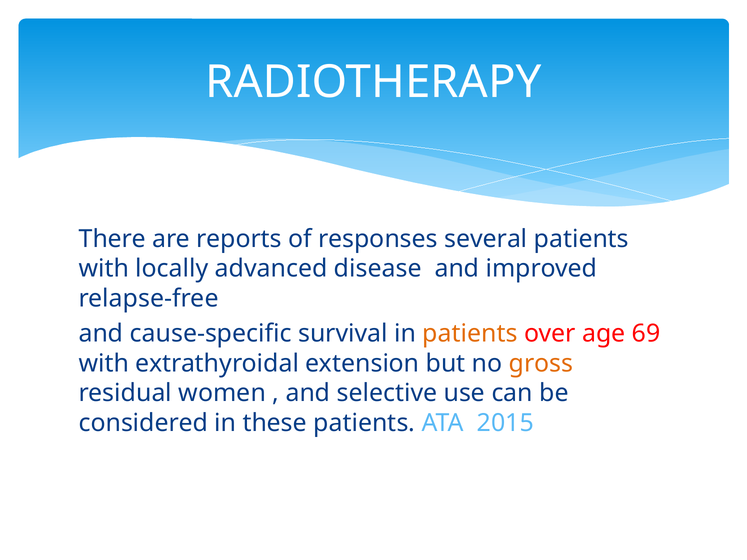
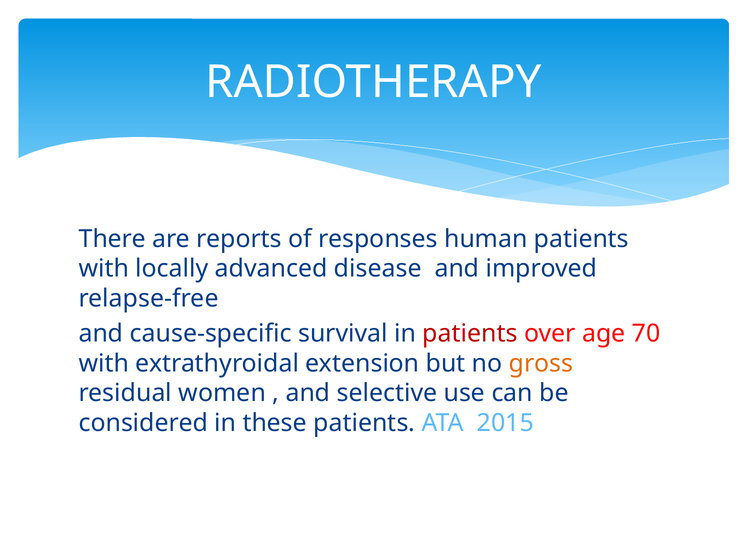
several: several -> human
patients at (470, 334) colour: orange -> red
69: 69 -> 70
